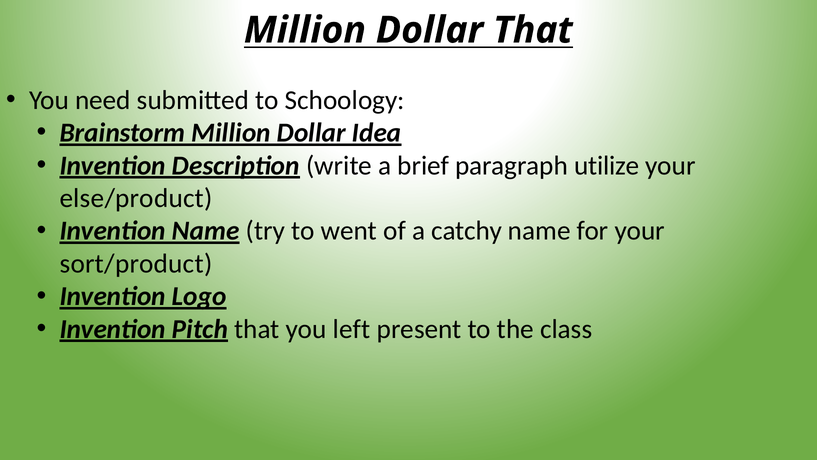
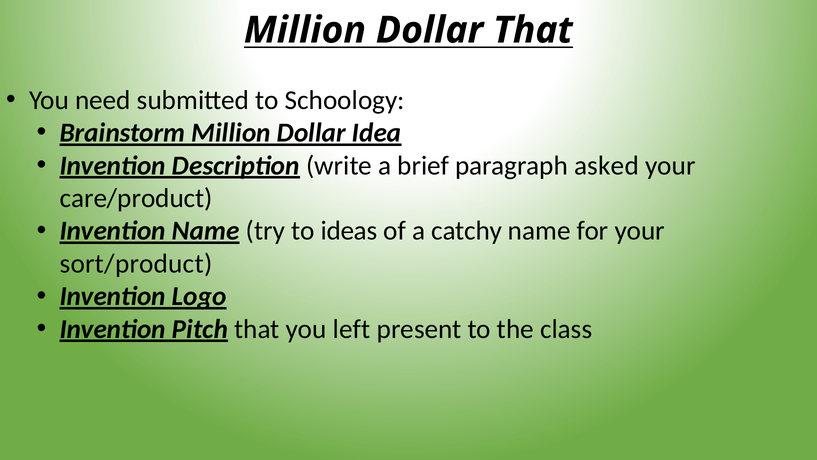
utilize: utilize -> asked
else/product: else/product -> care/product
went: went -> ideas
